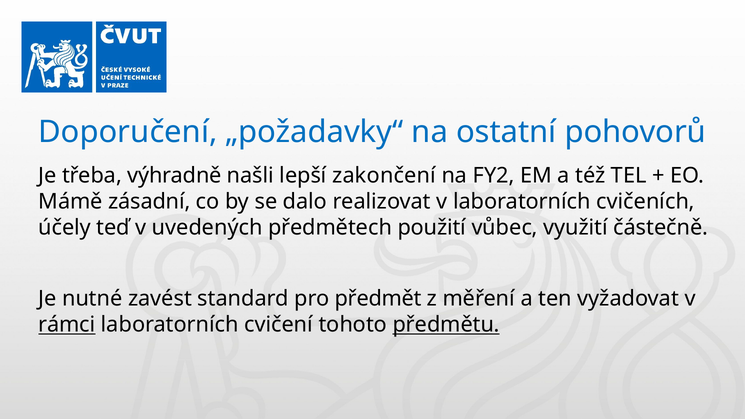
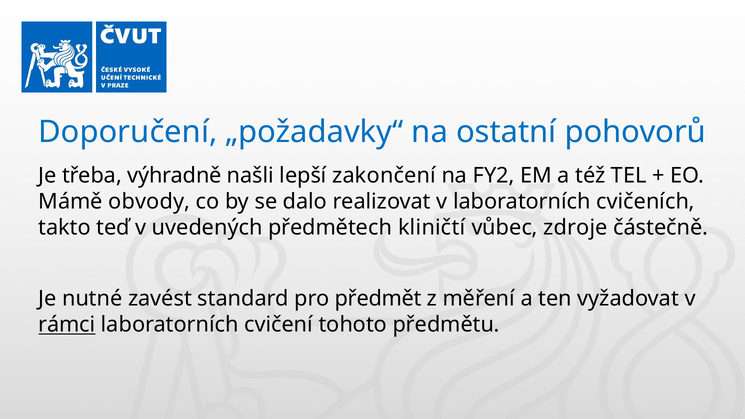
zásadní: zásadní -> obvody
účely: účely -> takto
použití: použití -> kliničtí
využití: využití -> zdroje
předmětu underline: present -> none
